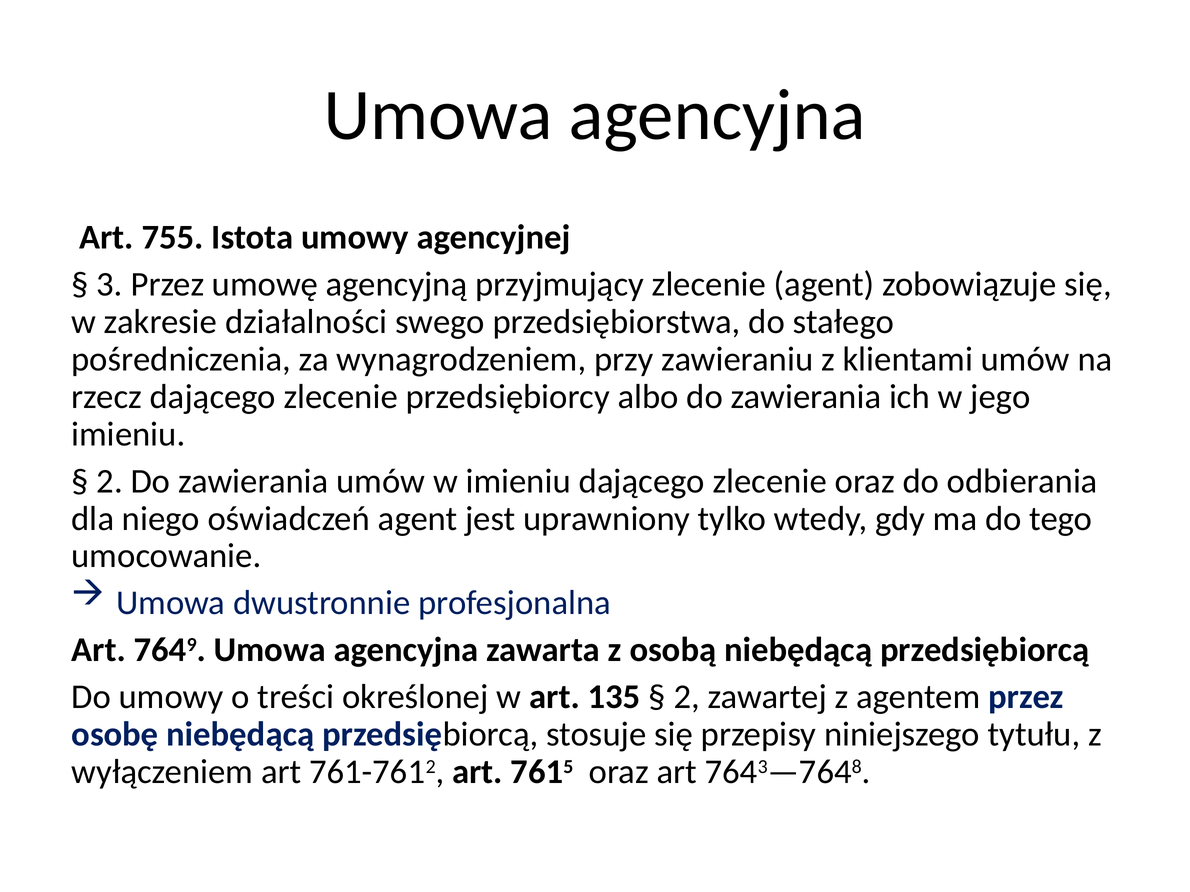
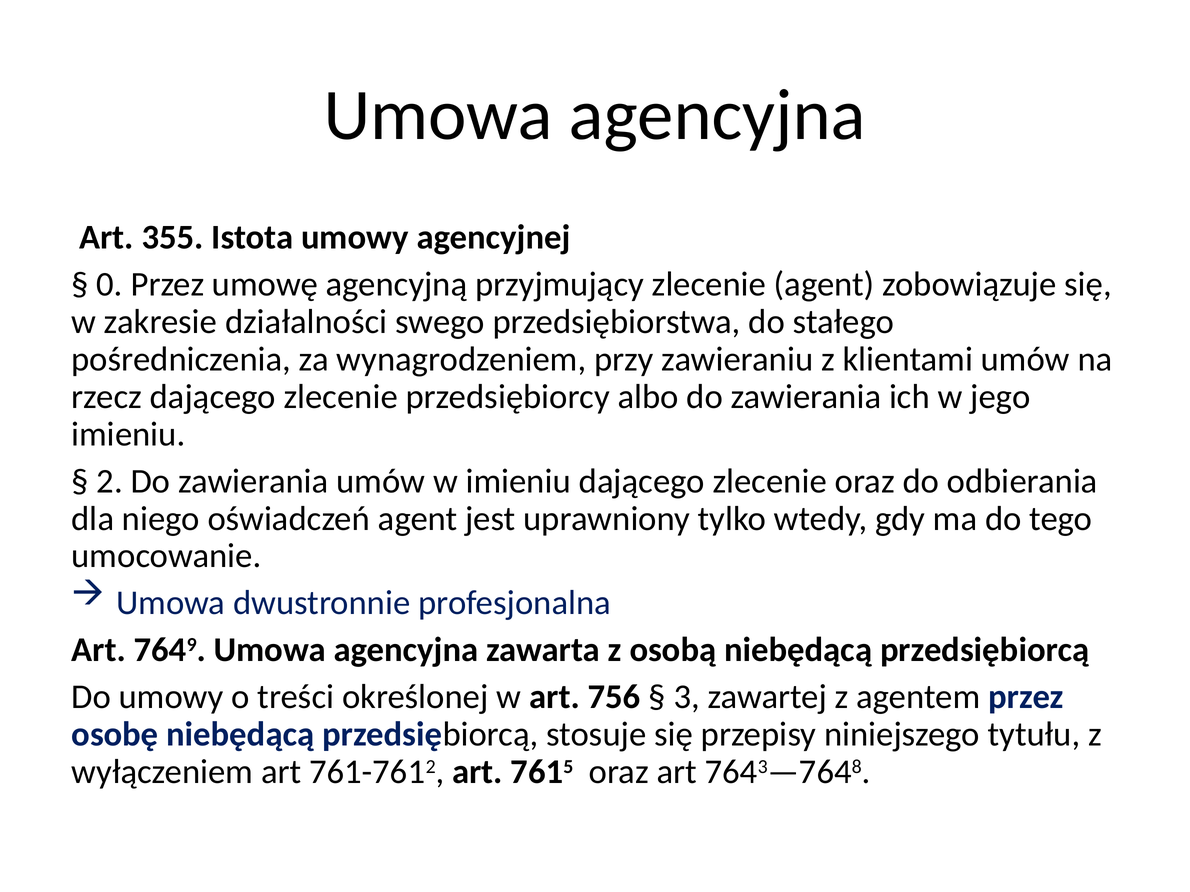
755: 755 -> 355
3: 3 -> 0
135: 135 -> 756
2 at (687, 697): 2 -> 3
